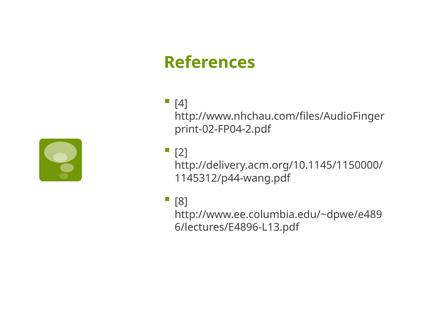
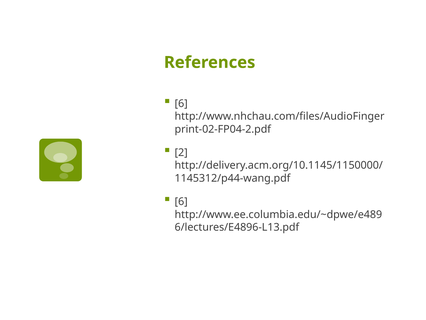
4 at (181, 103): 4 -> 6
8 at (181, 201): 8 -> 6
